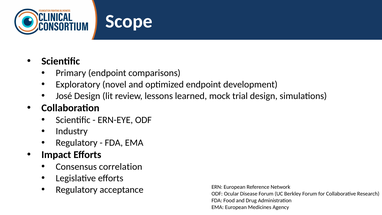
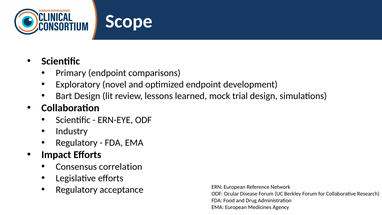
José: José -> Bart
